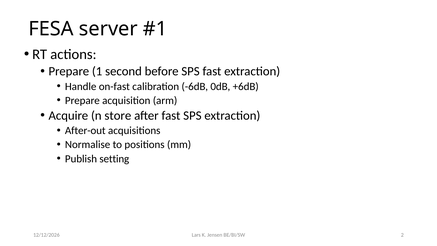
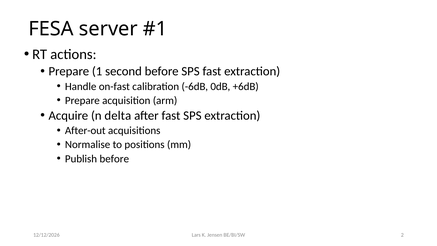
store: store -> delta
Publish setting: setting -> before
